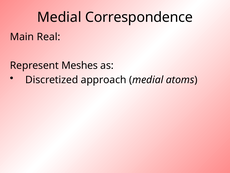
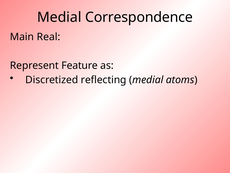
Meshes: Meshes -> Feature
approach: approach -> reflecting
